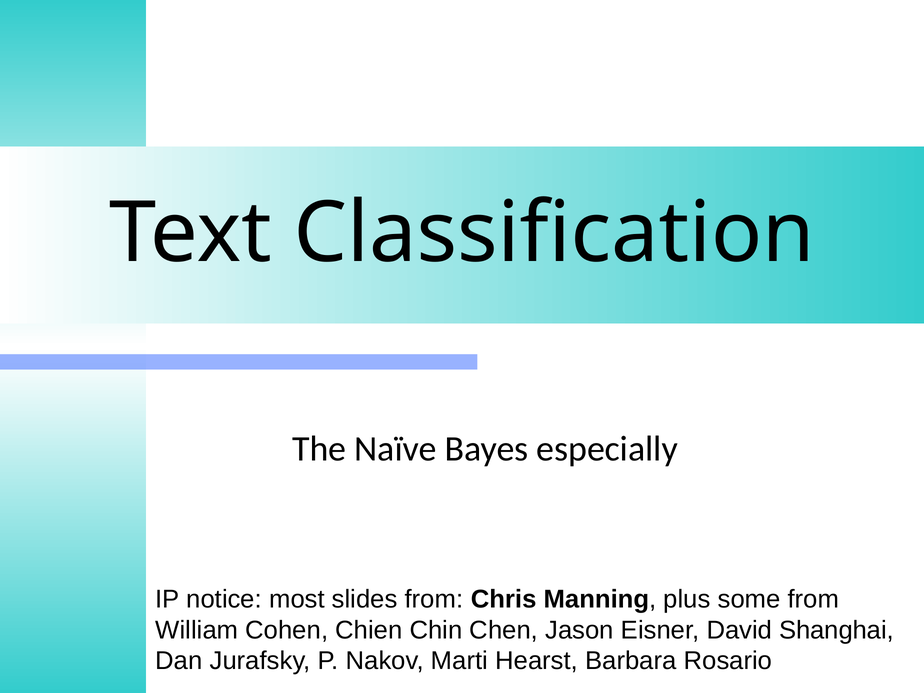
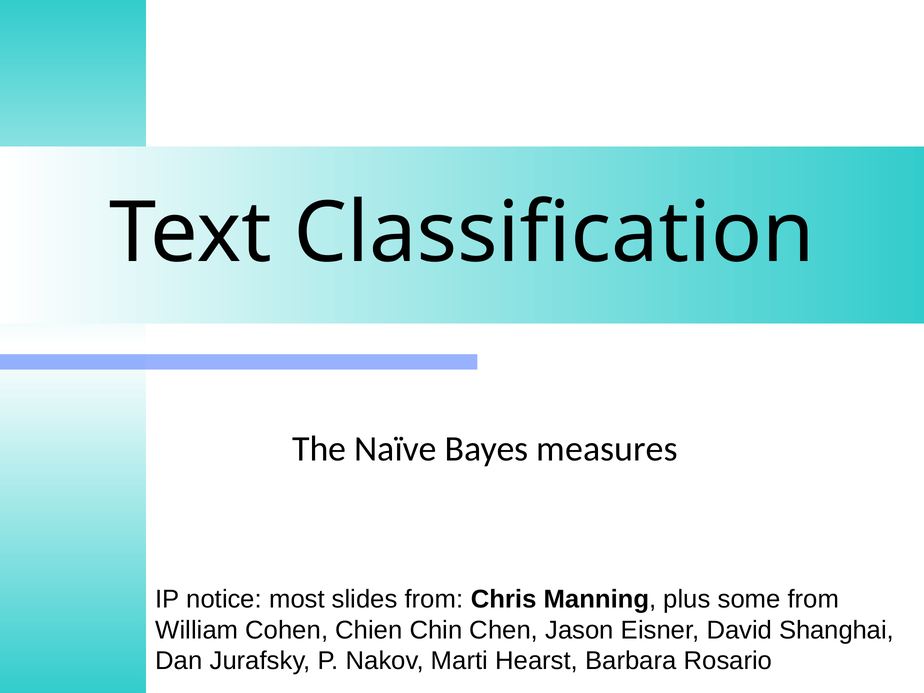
especially: especially -> measures
